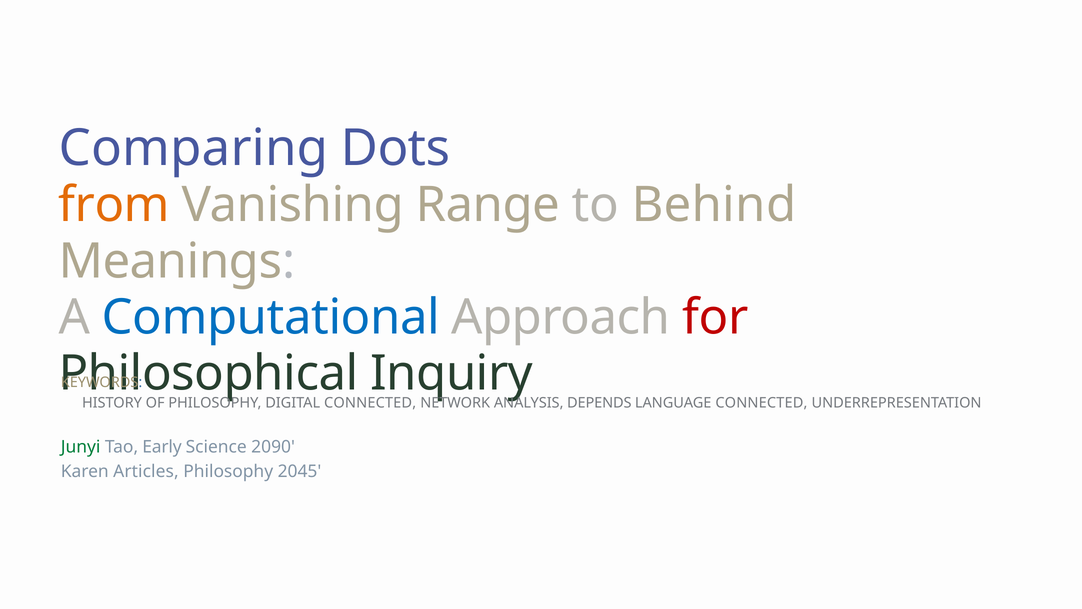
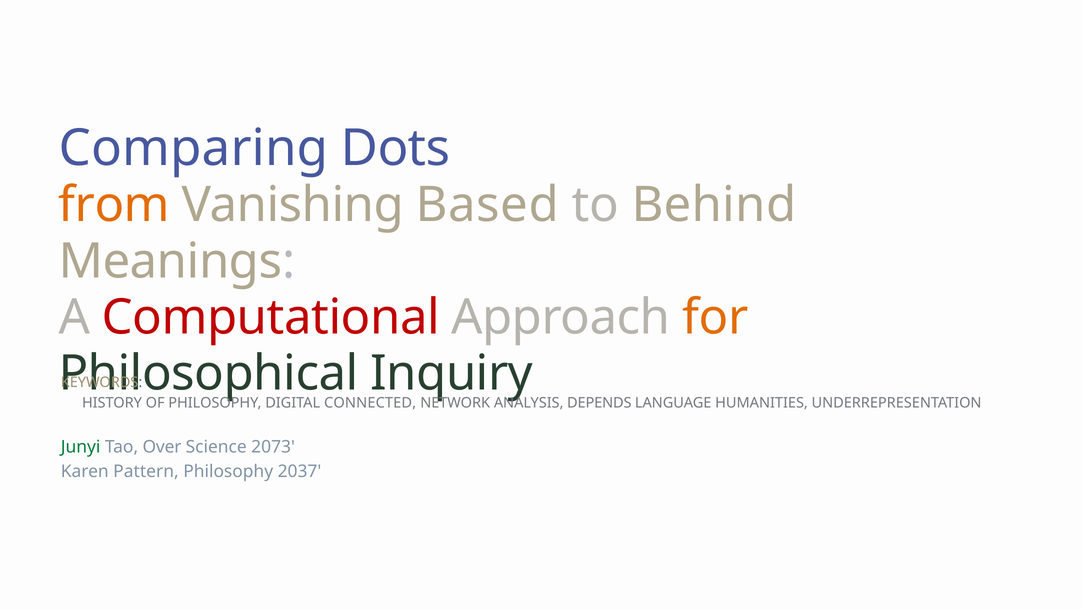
Range: Range -> Based
Computational colour: blue -> red
for colour: red -> orange
LANGUAGE CONNECTED: CONNECTED -> HUMANITIES
Early: Early -> Over
2090: 2090 -> 2073
Articles: Articles -> Pattern
2045: 2045 -> 2037
